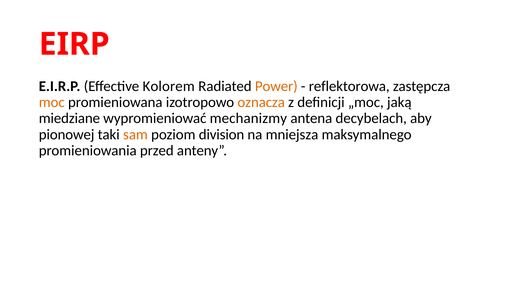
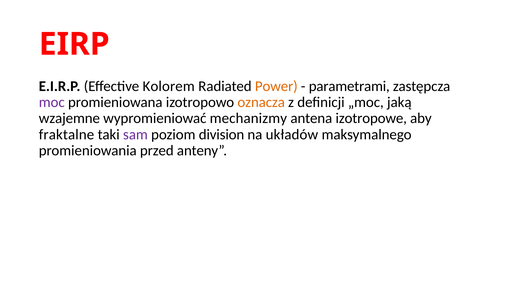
reflektorowa: reflektorowa -> parametrami
moc colour: orange -> purple
miedziane: miedziane -> wzajemne
decybelach: decybelach -> izotropowe
pionowej: pionowej -> fraktalne
sam colour: orange -> purple
mniejsza: mniejsza -> układów
